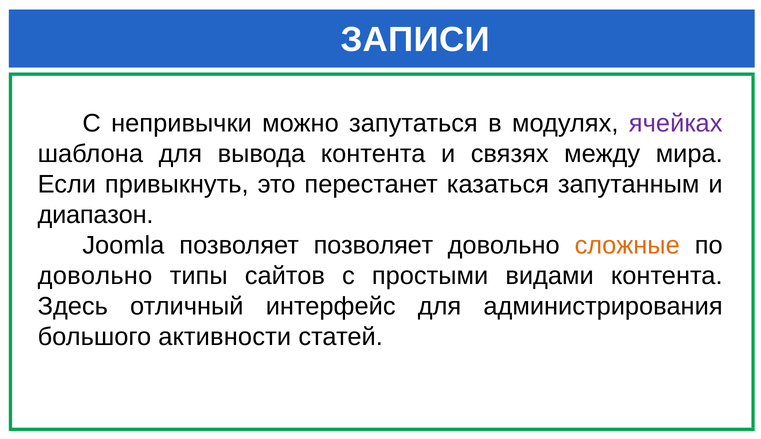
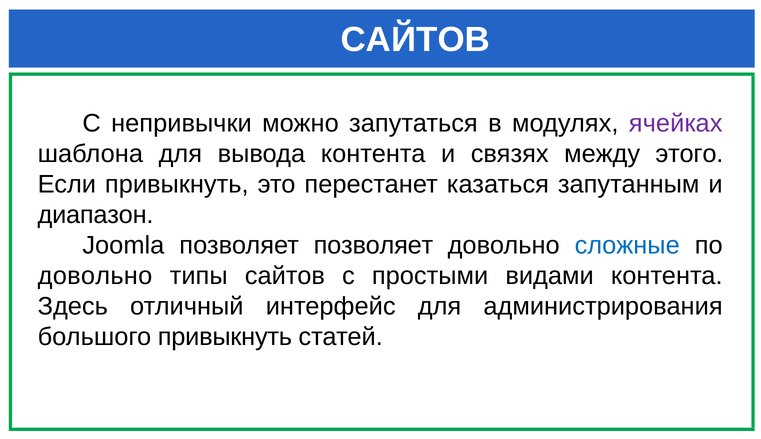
ЗАПИСИ at (415, 40): ЗАПИСИ -> САЙТОВ
мира: мира -> этого
сложные colour: orange -> blue
большого активности: активности -> привыкнуть
